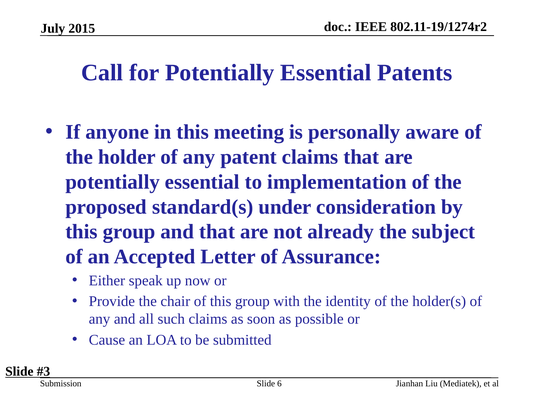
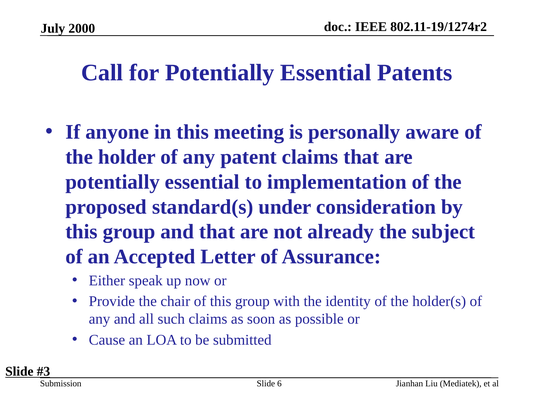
2015: 2015 -> 2000
